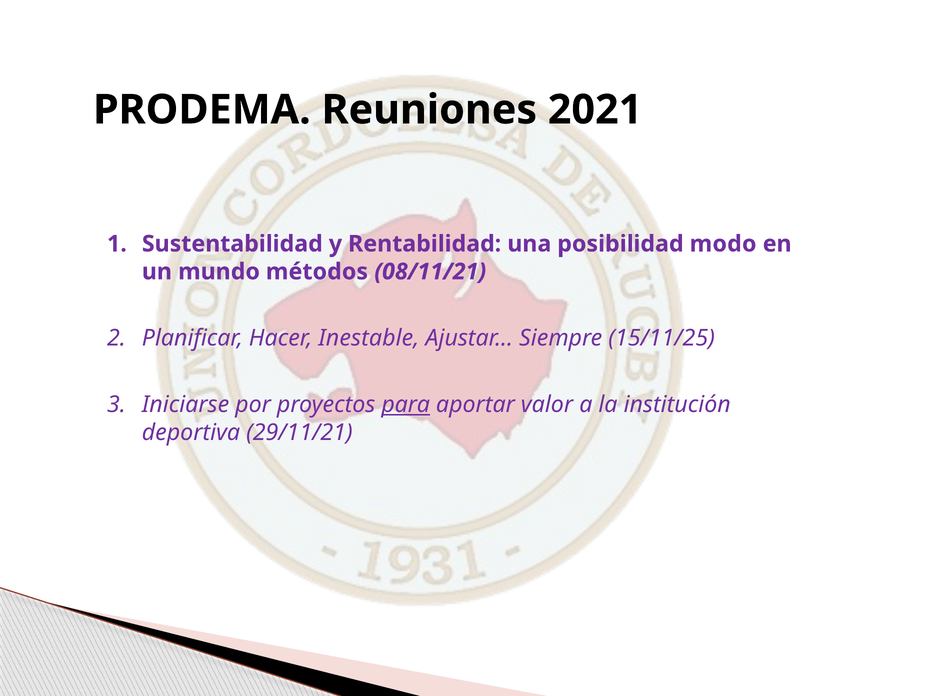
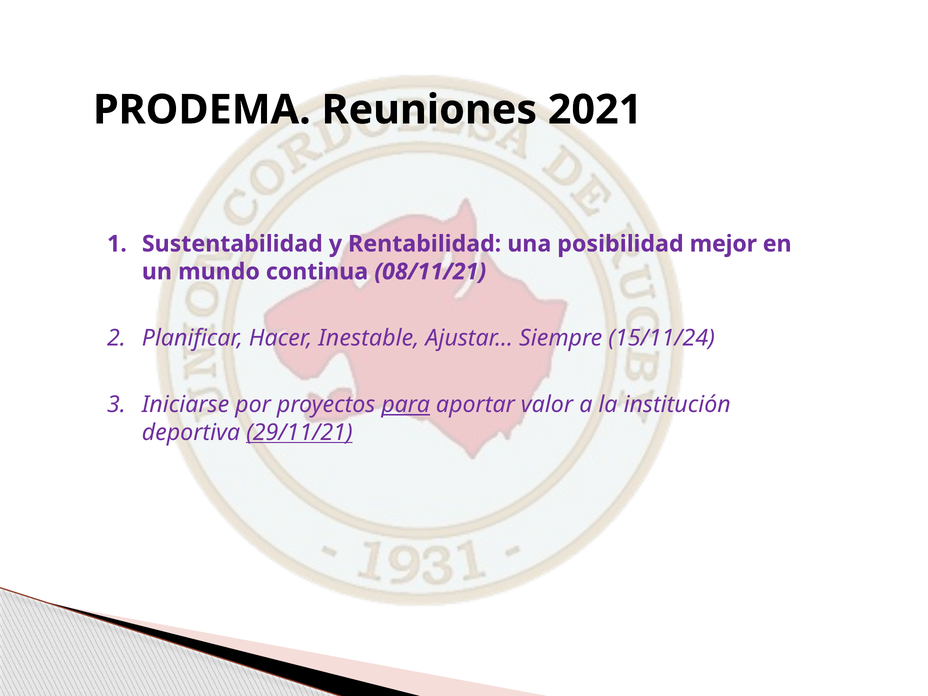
modo: modo -> mejor
métodos: métodos -> continua
15/11/25: 15/11/25 -> 15/11/24
29/11/21 underline: none -> present
